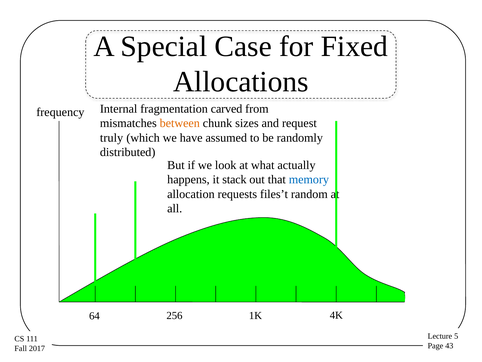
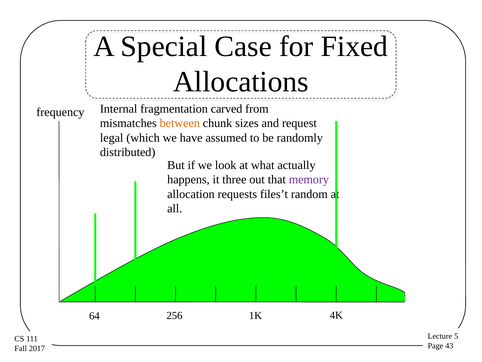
truly: truly -> legal
stack: stack -> three
memory colour: blue -> purple
